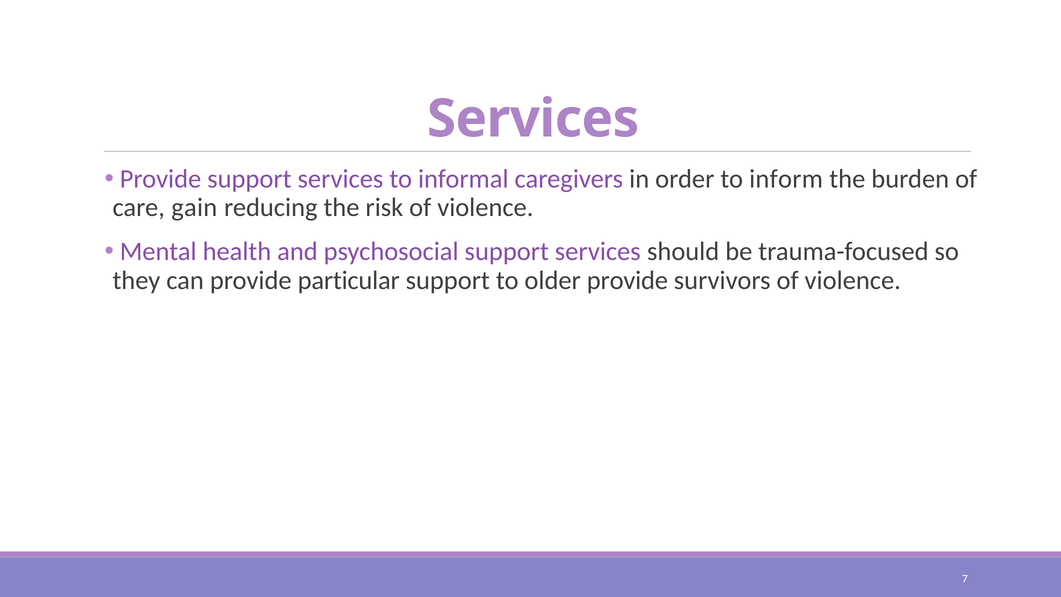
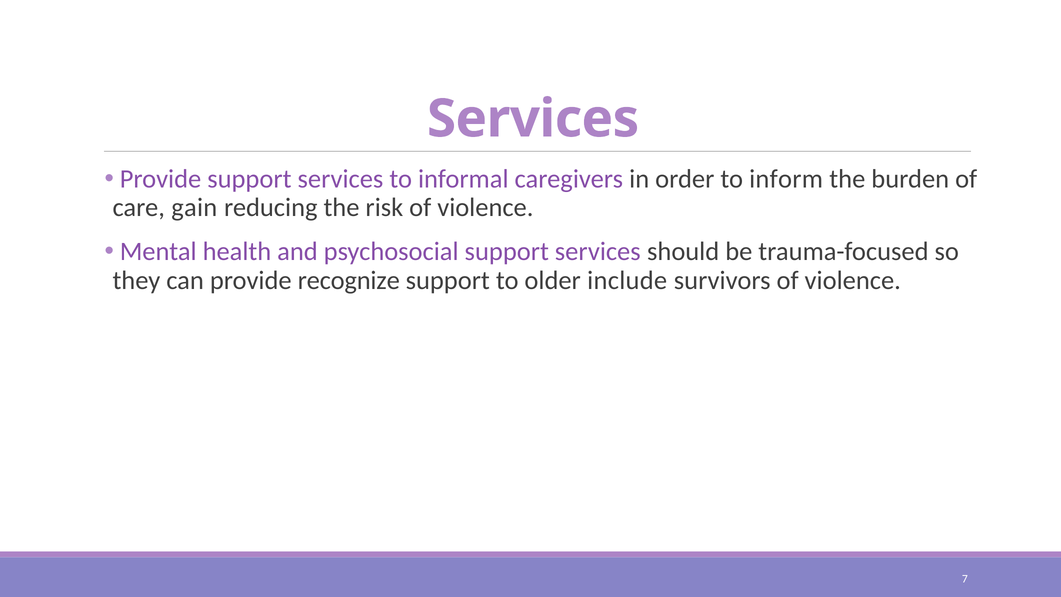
particular: particular -> recognize
older provide: provide -> include
